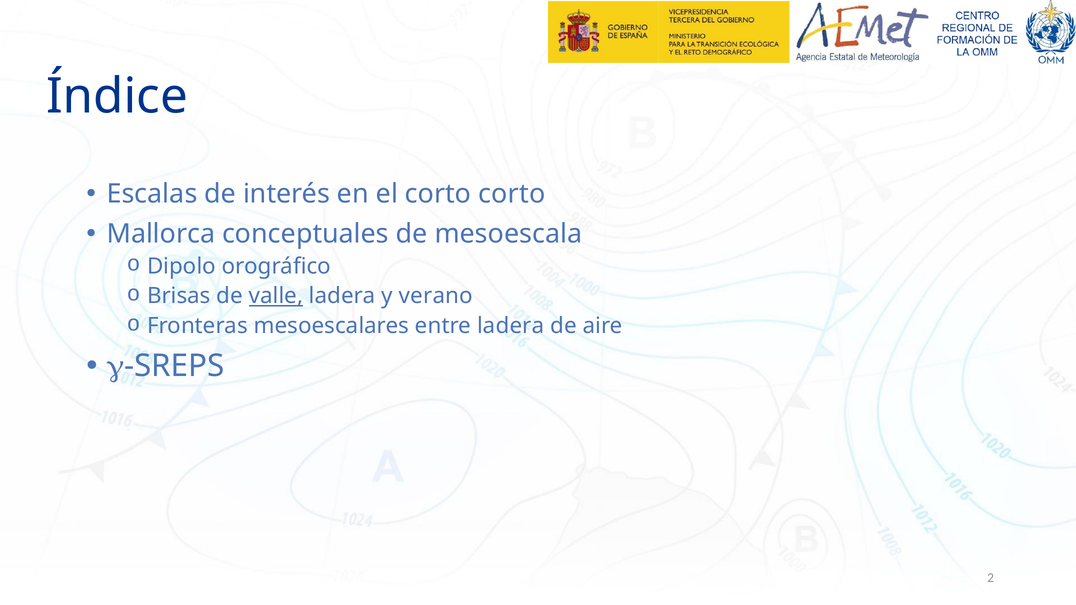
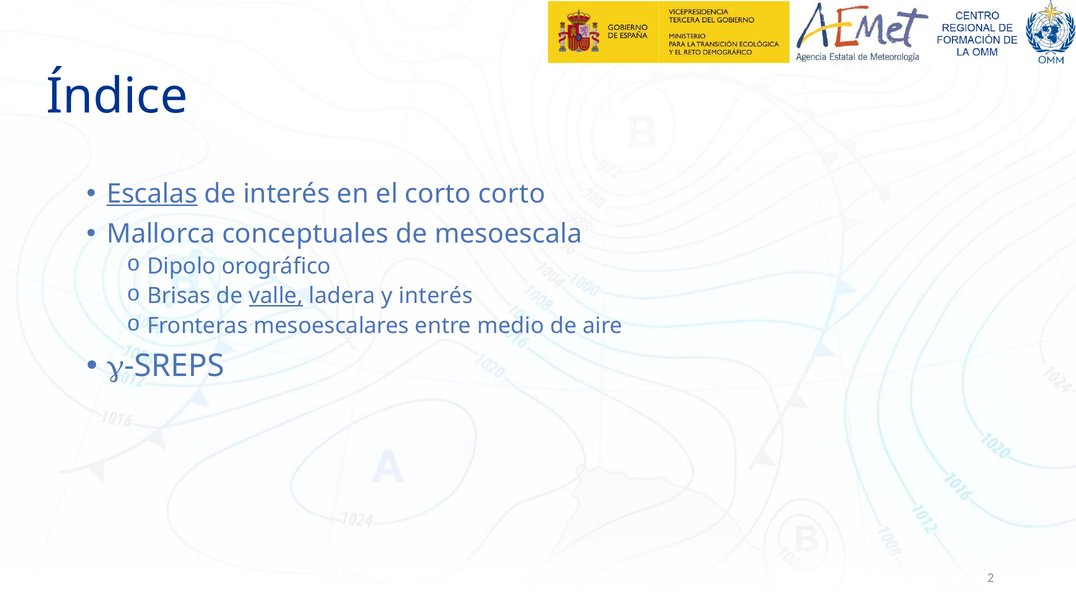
Escalas underline: none -> present
y verano: verano -> interés
entre ladera: ladera -> medio
